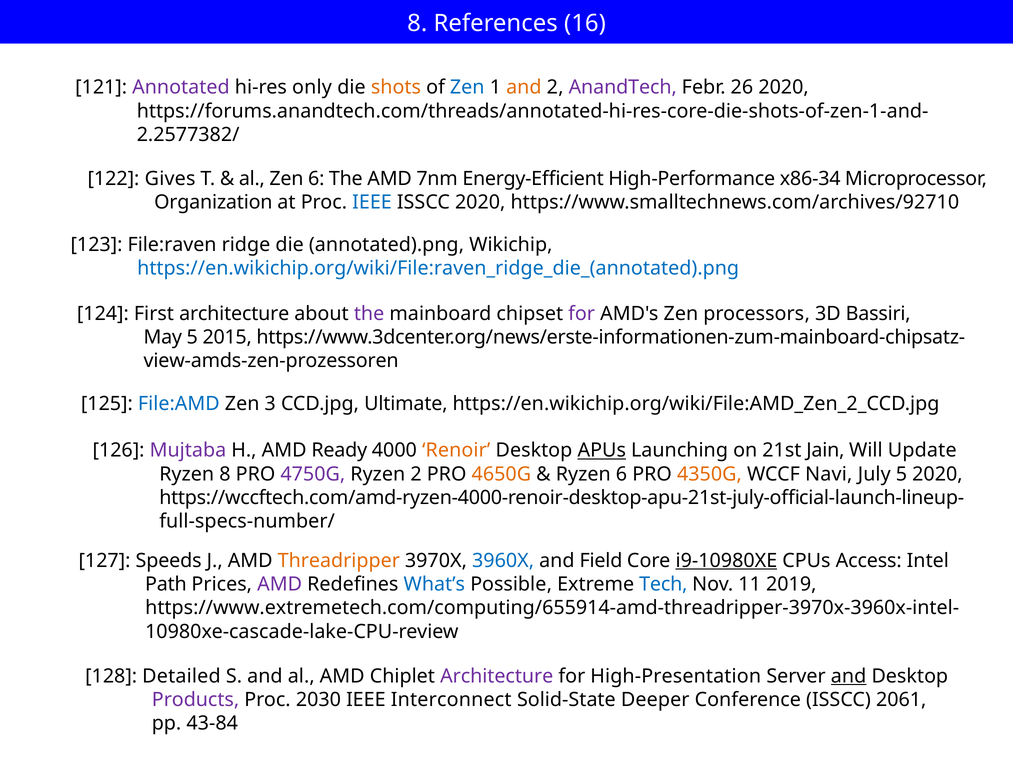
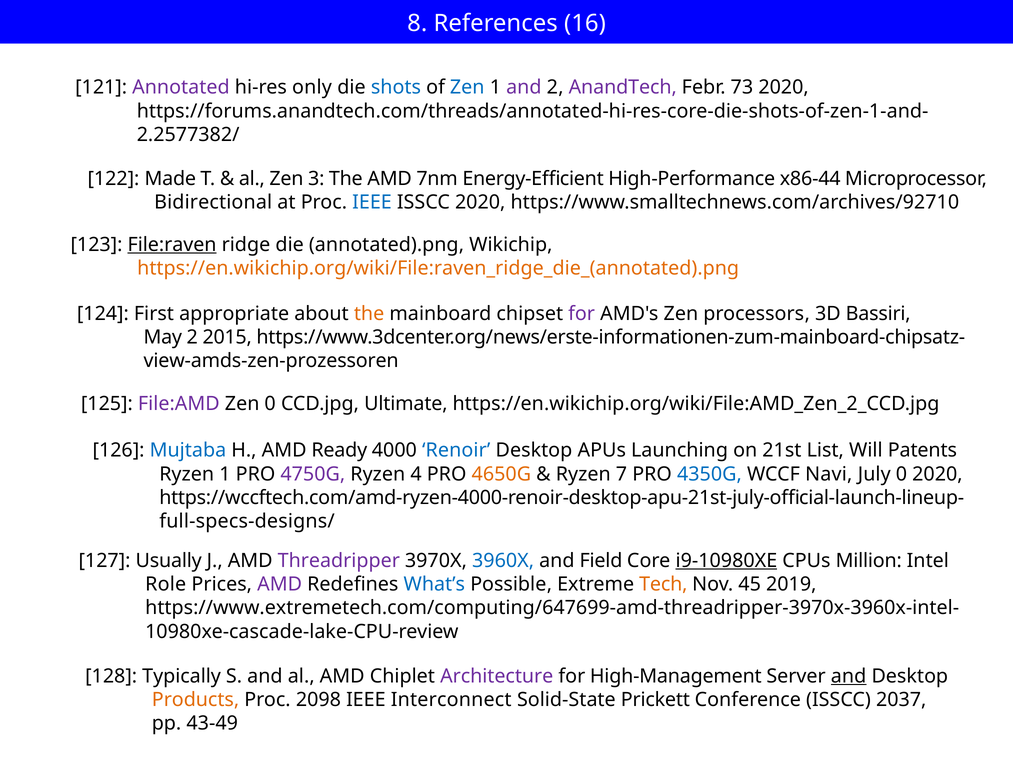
shots colour: orange -> blue
and at (524, 87) colour: orange -> purple
26: 26 -> 73
Gives: Gives -> Made
Zen 6: 6 -> 3
x86-34: x86-34 -> x86-44
Organization: Organization -> Bidirectional
File:raven underline: none -> present
https://en.wikichip.org/wiki/File:raven_ridge_die_(annotated).png colour: blue -> orange
First architecture: architecture -> appropriate
the at (369, 314) colour: purple -> orange
May 5: 5 -> 2
File:AMD colour: blue -> purple
Zen 3: 3 -> 0
Mujtaba colour: purple -> blue
Renoir colour: orange -> blue
APUs underline: present -> none
Jain: Jain -> List
Update: Update -> Patents
Ryzen 8: 8 -> 1
Ryzen 2: 2 -> 4
Ryzen 6: 6 -> 7
4350G colour: orange -> blue
July 5: 5 -> 0
full-specs-number/: full-specs-number/ -> full-specs-designs/
Speeds: Speeds -> Usually
Threadripper colour: orange -> purple
Access: Access -> Million
Path: Path -> Role
Tech colour: blue -> orange
11: 11 -> 45
https://www.extremetech.com/computing/655914-amd-threadripper-3970x-3960x-intel-: https://www.extremetech.com/computing/655914-amd-threadripper-3970x-3960x-intel- -> https://www.extremetech.com/computing/647699-amd-threadripper-3970x-3960x-intel-
Detailed: Detailed -> Typically
High-Presentation: High-Presentation -> High-Management
Products colour: purple -> orange
2030: 2030 -> 2098
Deeper: Deeper -> Prickett
2061: 2061 -> 2037
43-84: 43-84 -> 43-49
